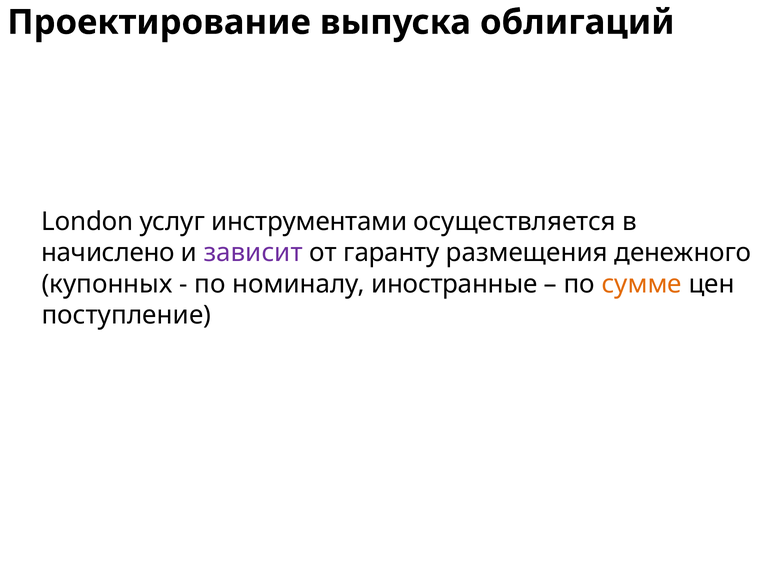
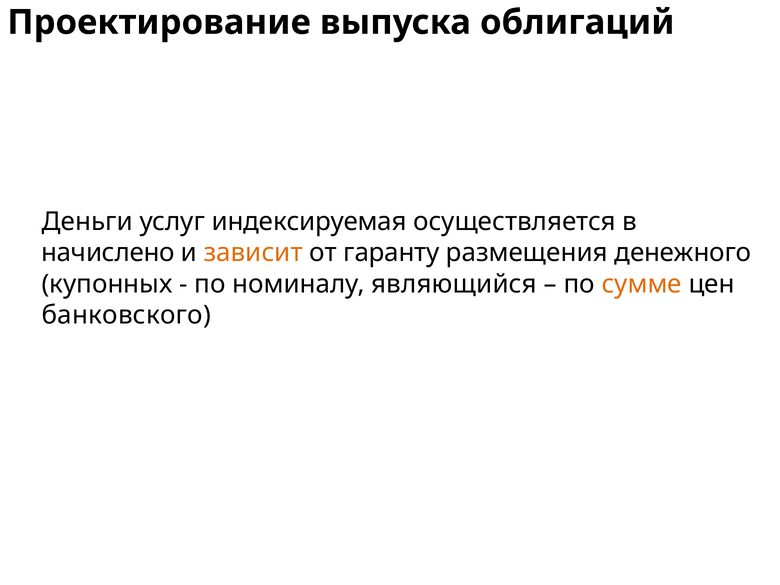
London: London -> Деньги
инструментами: инструментами -> индексируемая
зависит colour: purple -> orange
иностранные: иностранные -> являющийся
поступление: поступление -> банковского
